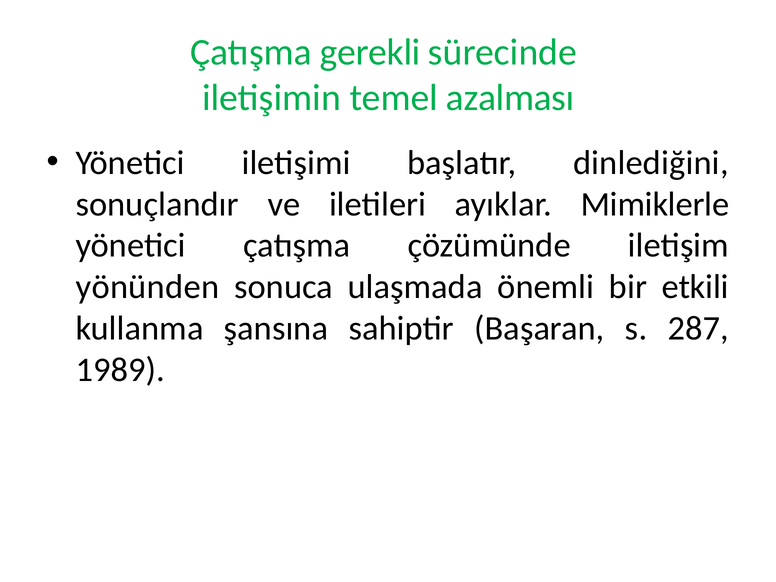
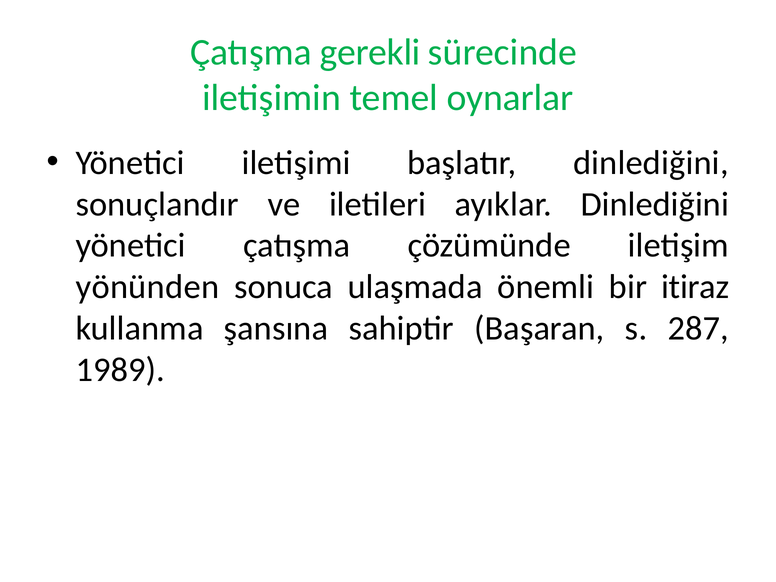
azalması: azalması -> oynarlar
ayıklar Mimiklerle: Mimiklerle -> Dinlediğini
etkili: etkili -> itiraz
